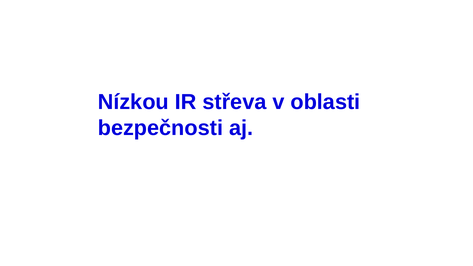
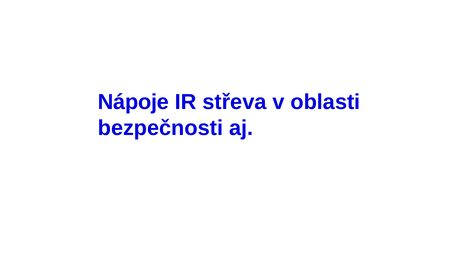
Nízkou: Nízkou -> Nápoje
